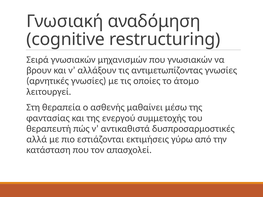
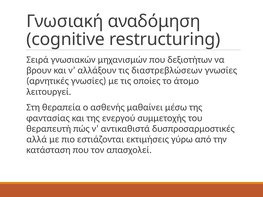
που γνωσιακών: γνωσιακών -> δεξιοτήτων
αντιμετωπίζοντας: αντιμετωπίζοντας -> διαστρεβλώσεων
